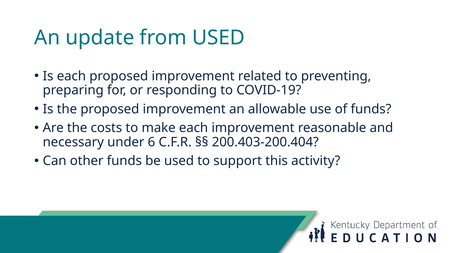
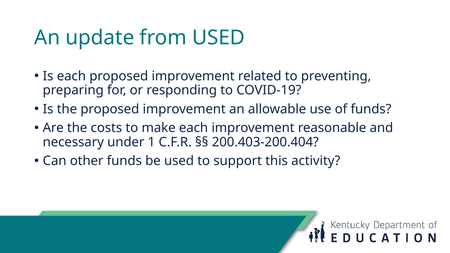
6: 6 -> 1
